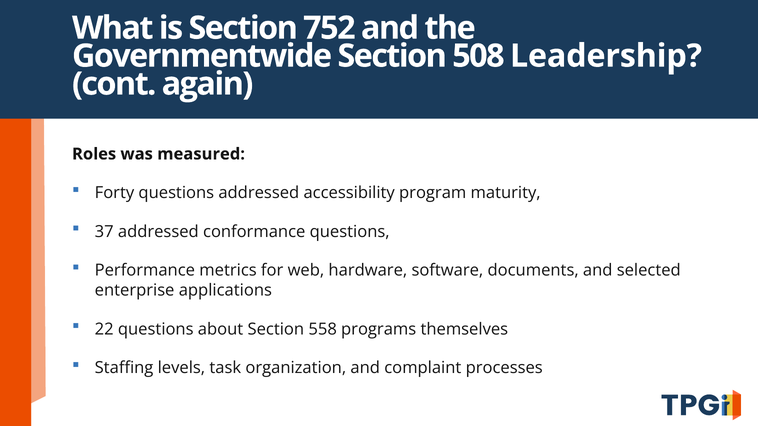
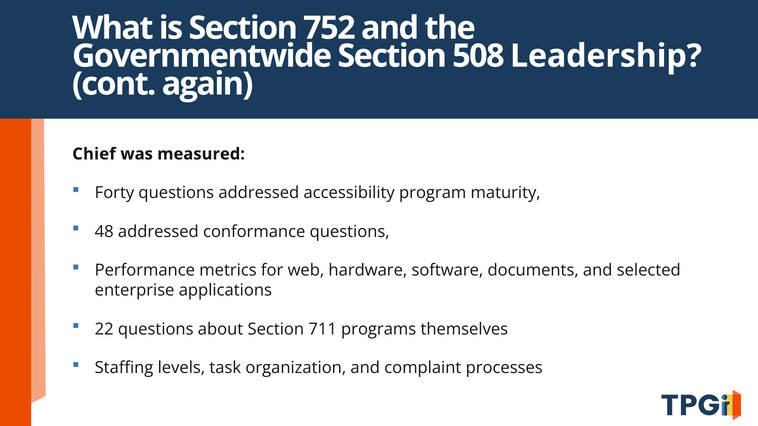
Roles: Roles -> Chief
37: 37 -> 48
558: 558 -> 711
